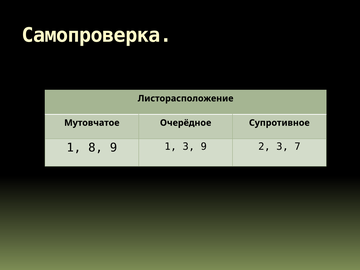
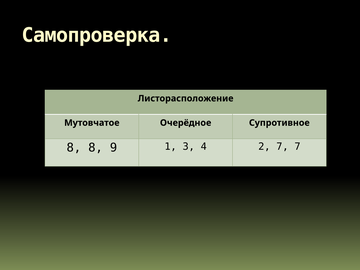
1 at (74, 148): 1 -> 8
3 9: 9 -> 4
2 3: 3 -> 7
